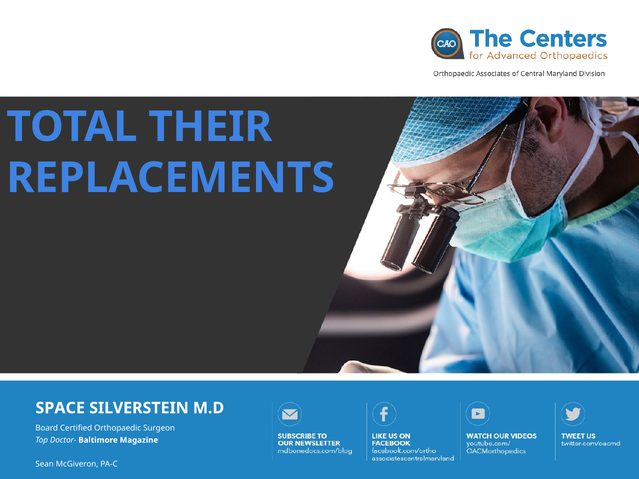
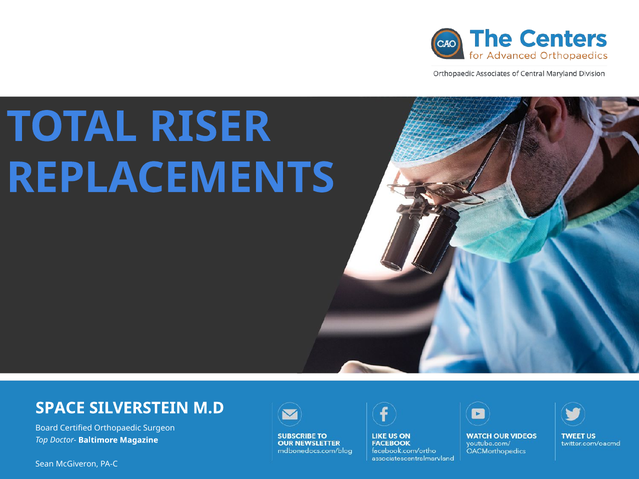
THEIR: THEIR -> RISER
